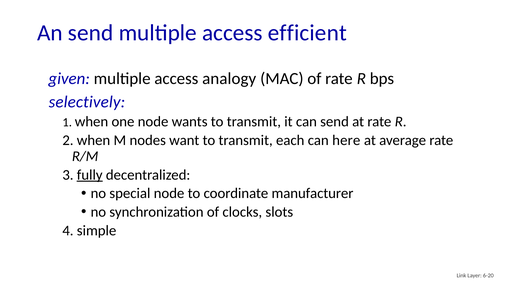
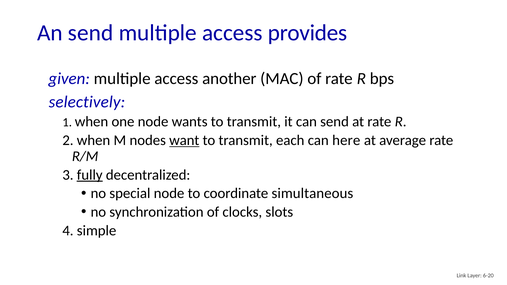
efficient: efficient -> provides
analogy: analogy -> another
want underline: none -> present
manufacturer: manufacturer -> simultaneous
